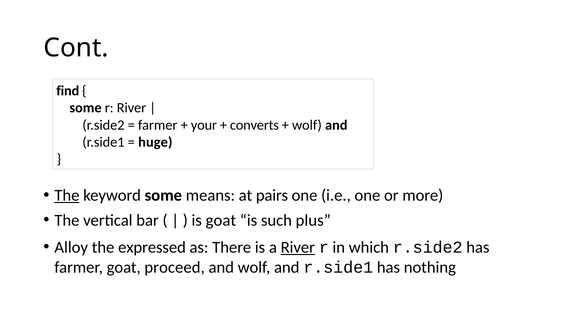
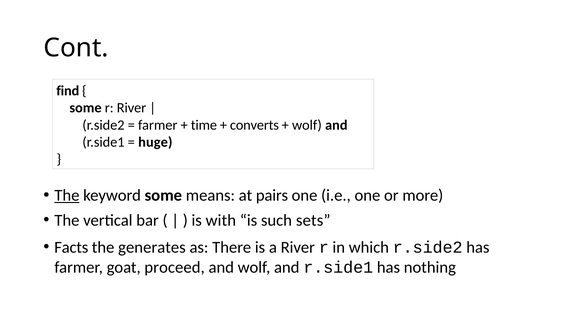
your: your -> time
is goat: goat -> with
plus: plus -> sets
Alloy: Alloy -> Facts
expressed: expressed -> generates
River at (298, 247) underline: present -> none
